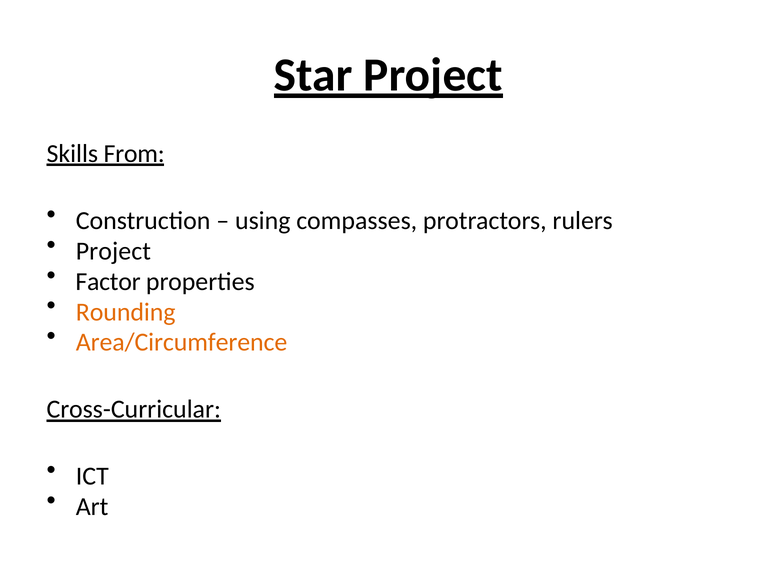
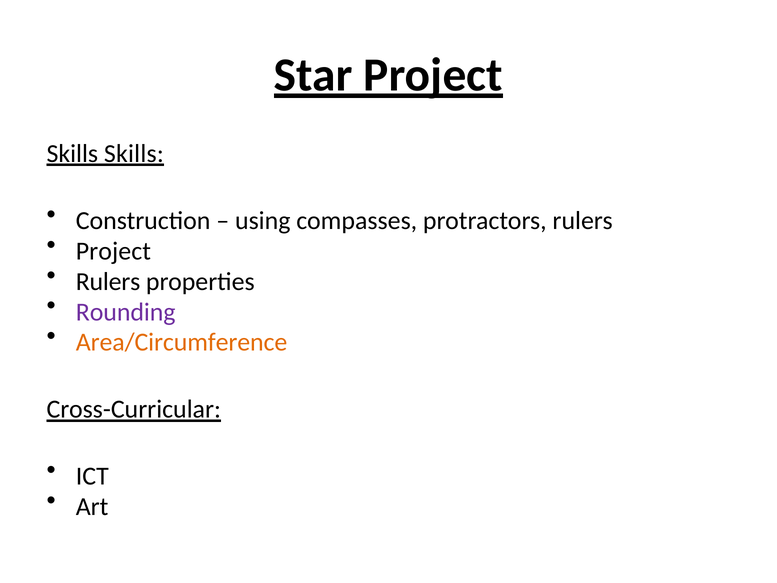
Skills From: From -> Skills
Factor at (108, 281): Factor -> Rulers
Rounding colour: orange -> purple
